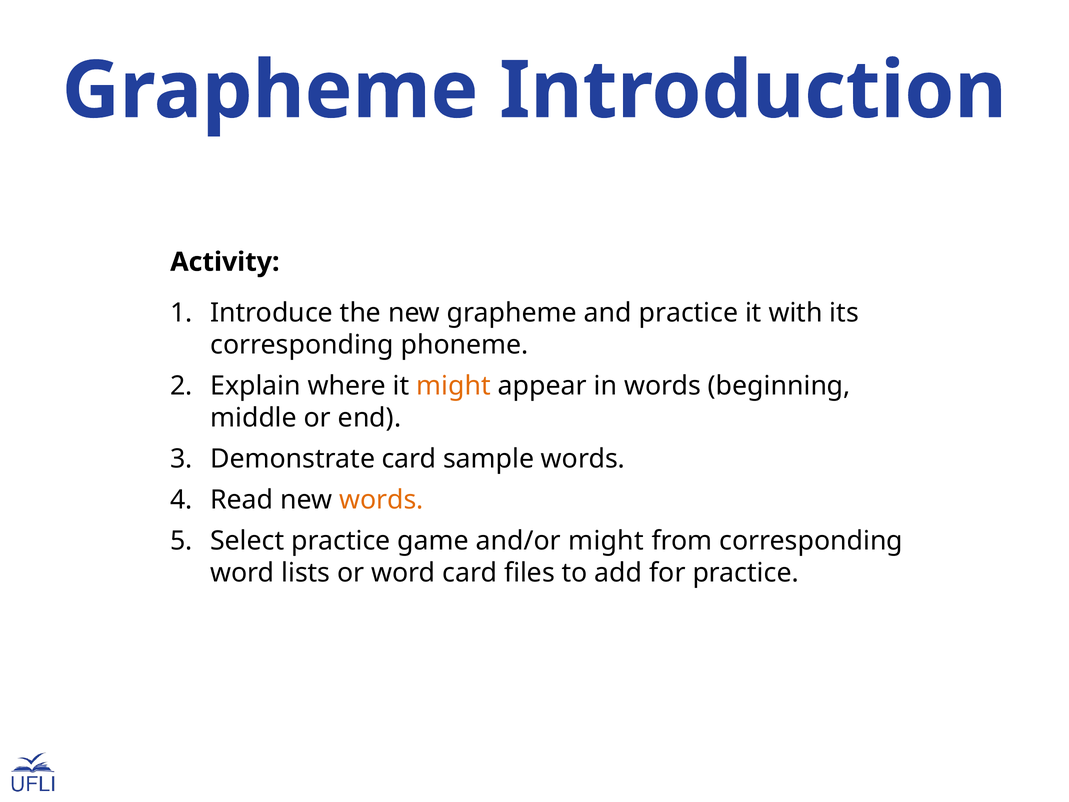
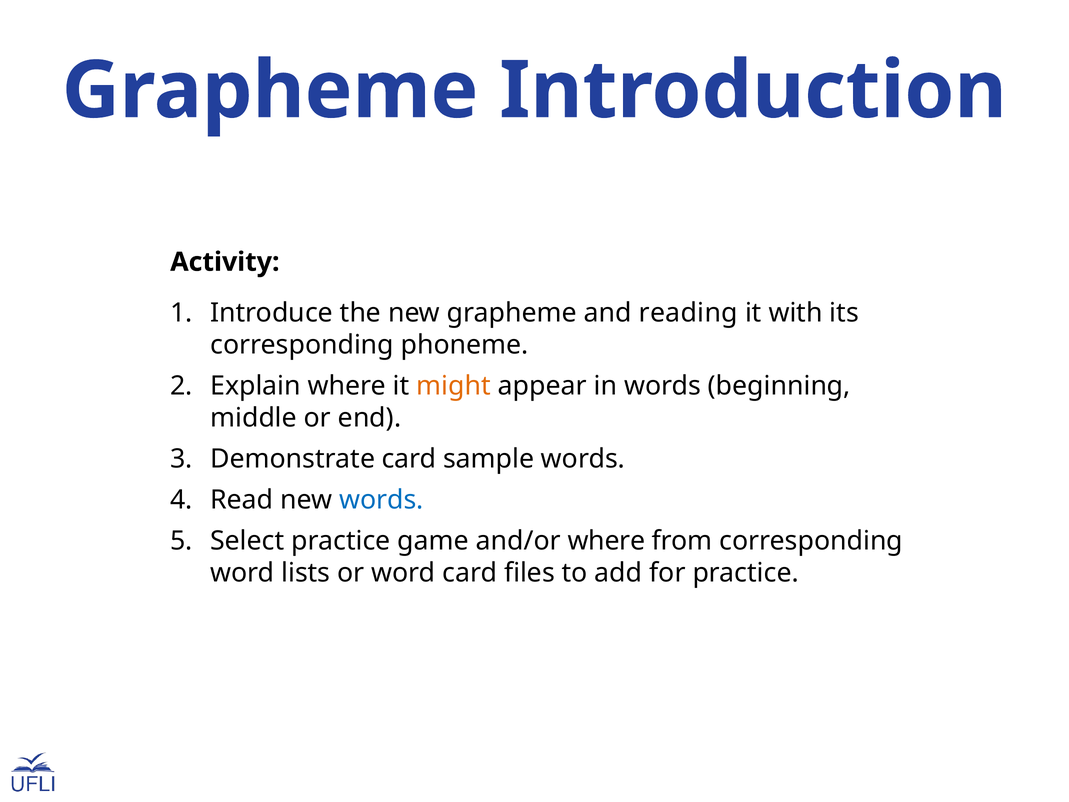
and practice: practice -> reading
words at (381, 500) colour: orange -> blue
and/or might: might -> where
